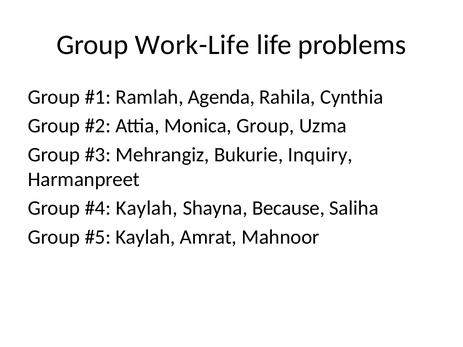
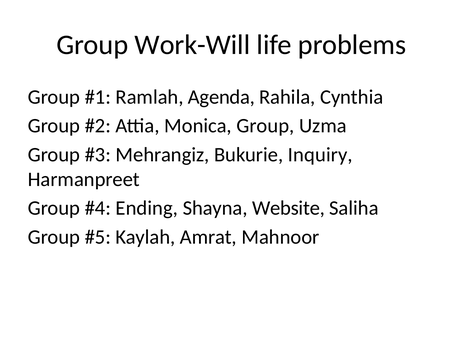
Work-Life: Work-Life -> Work-Will
Kaylah at (147, 208): Kaylah -> Ending
Because: Because -> Website
